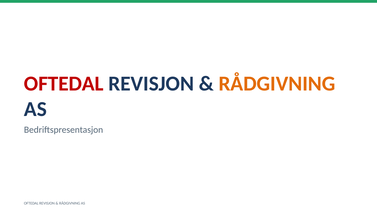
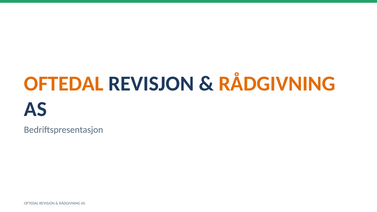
OFTEDAL at (64, 84) colour: red -> orange
